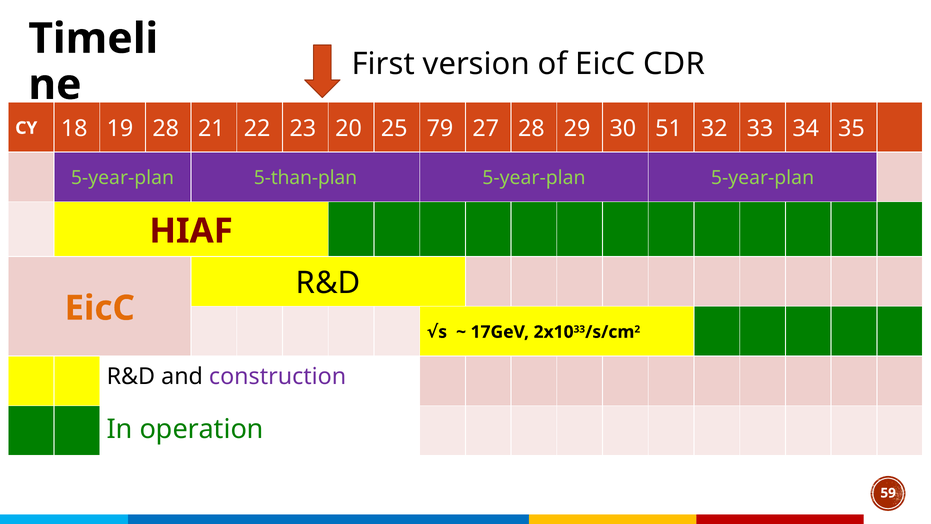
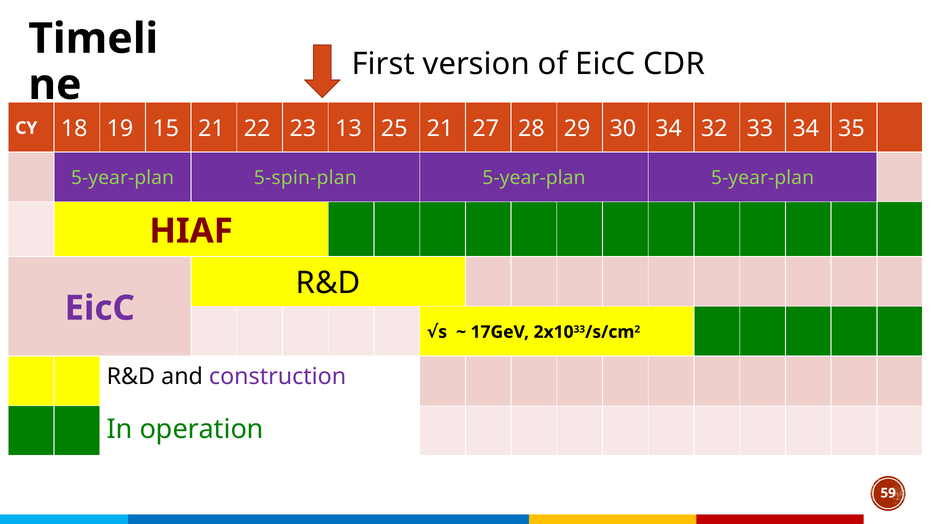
19 28: 28 -> 15
20: 20 -> 13
25 79: 79 -> 21
30 51: 51 -> 34
5-than-plan: 5-than-plan -> 5-spin-plan
EicC at (100, 308) colour: orange -> purple
